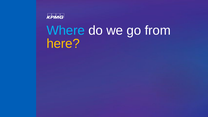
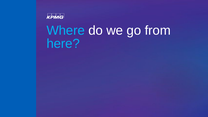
here colour: yellow -> light blue
